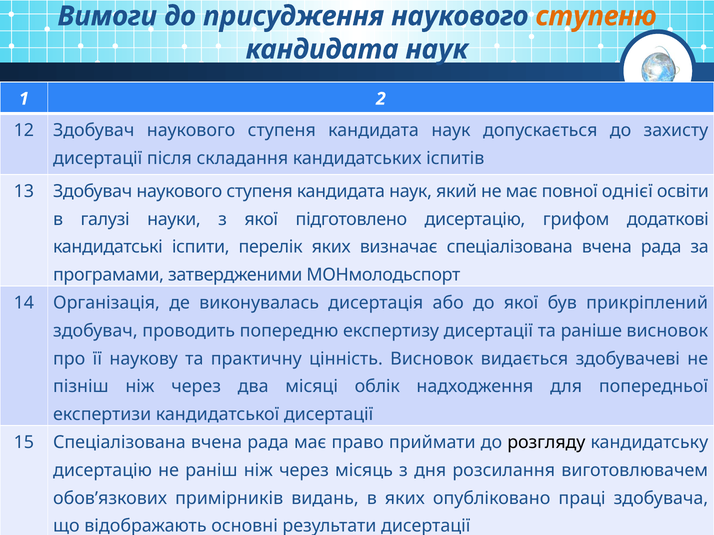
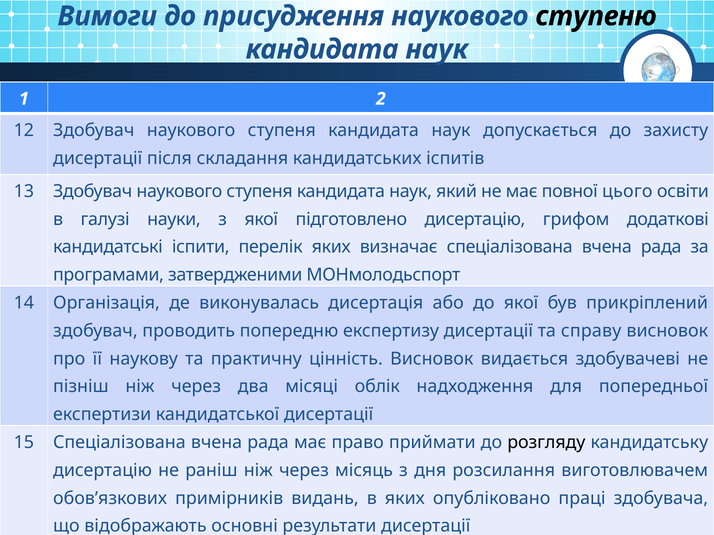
ступеню colour: orange -> black
однієї: однієї -> цього
раніше: раніше -> справу
